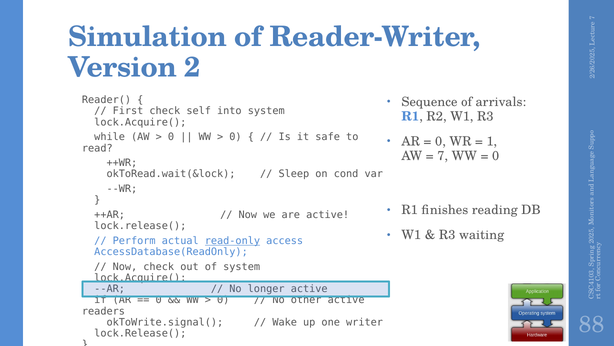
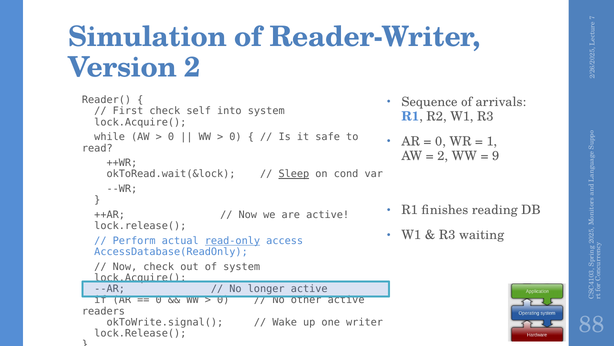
7 at (443, 156): 7 -> 2
0 at (496, 156): 0 -> 9
Sleep underline: none -> present
